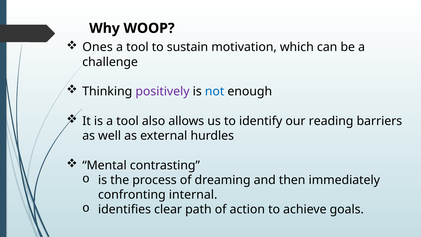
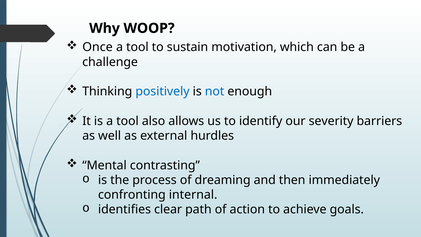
Ones: Ones -> Once
positively colour: purple -> blue
reading: reading -> severity
